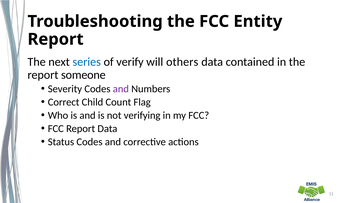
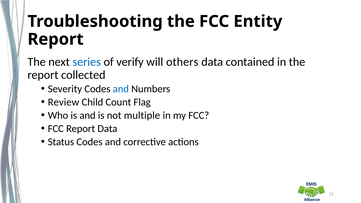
someone: someone -> collected
and at (121, 89) colour: purple -> blue
Correct: Correct -> Review
verifying: verifying -> multiple
